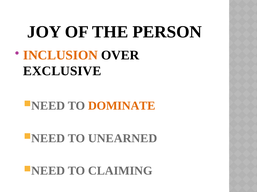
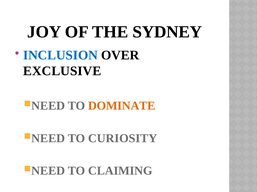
PERSON: PERSON -> SYDNEY
INCLUSION colour: orange -> blue
UNEARNED: UNEARNED -> CURIOSITY
